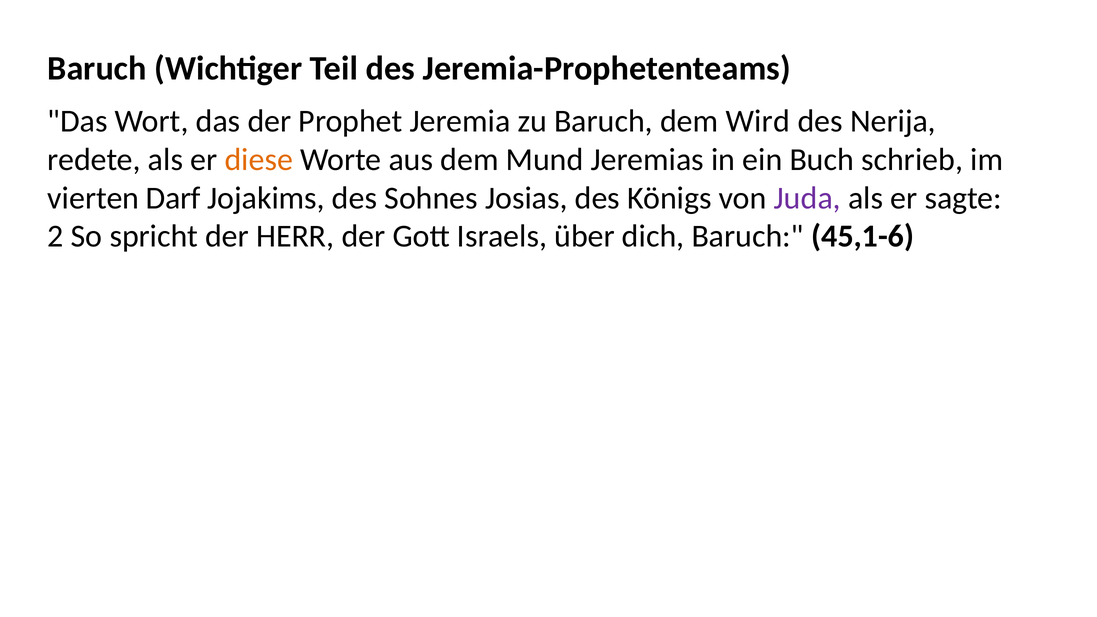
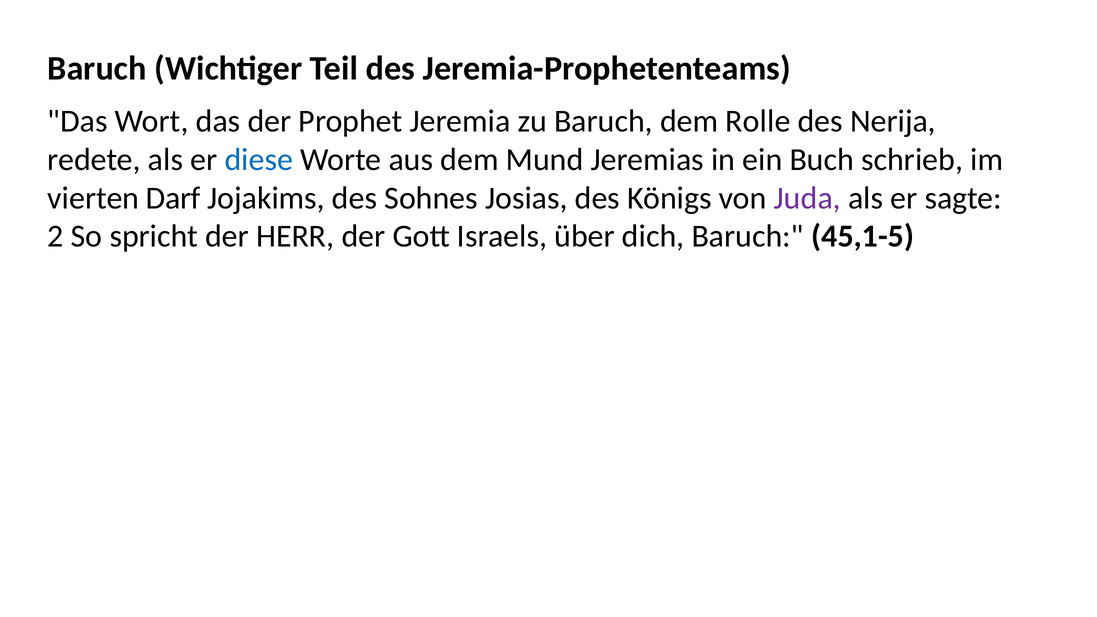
Wird: Wird -> Rolle
diese colour: orange -> blue
45,1-6: 45,1-6 -> 45,1-5
